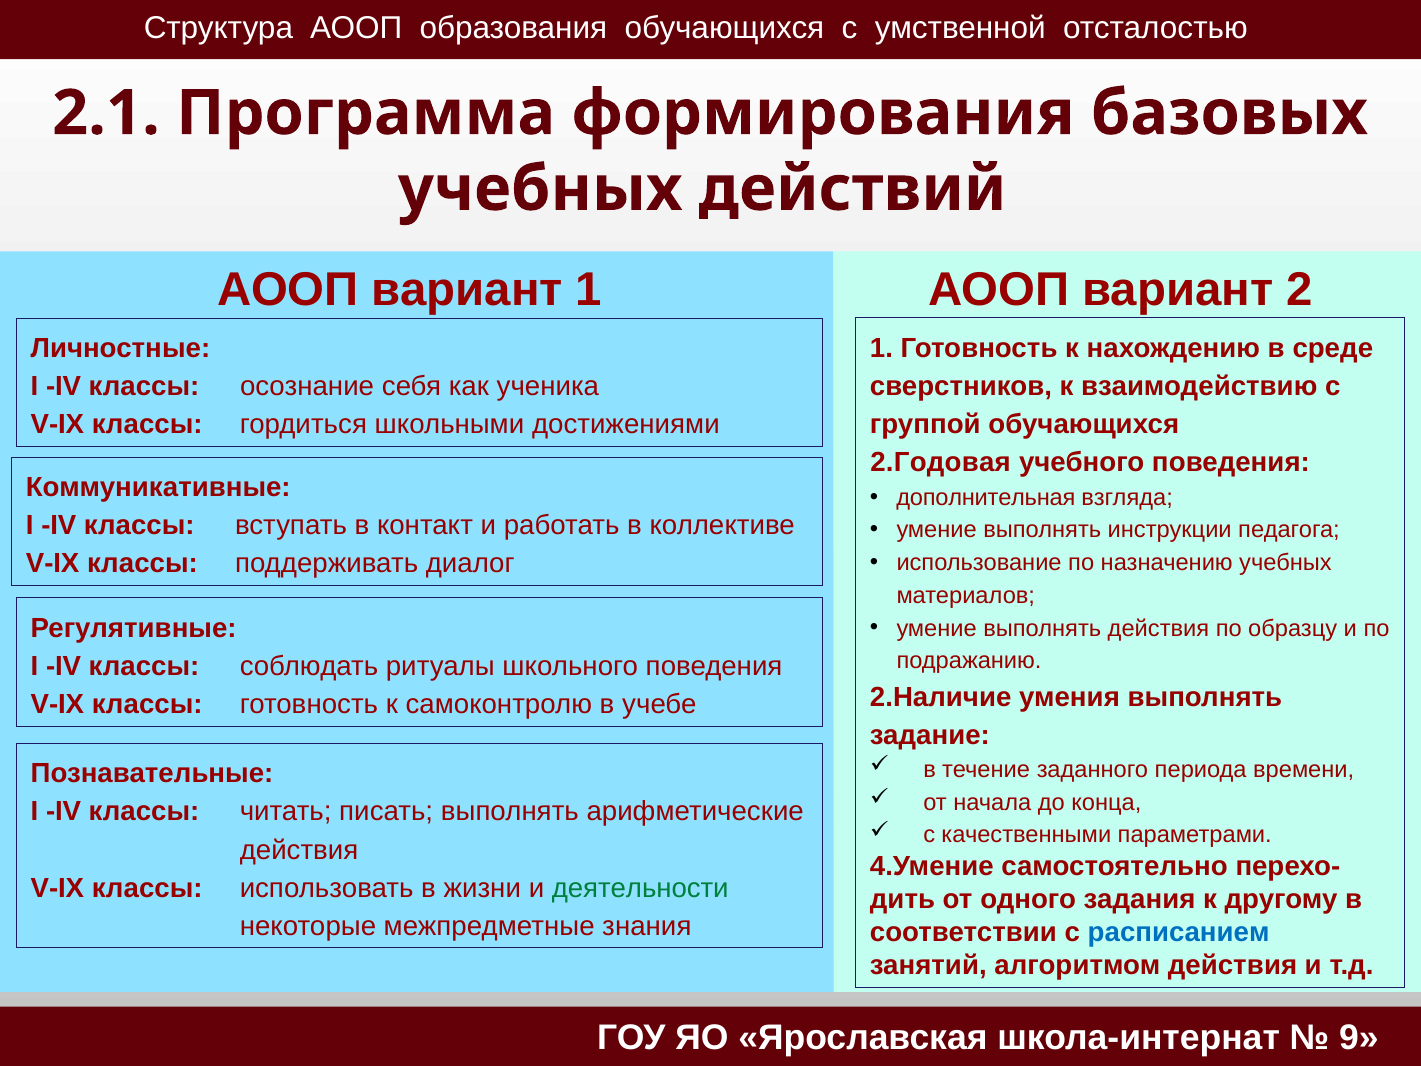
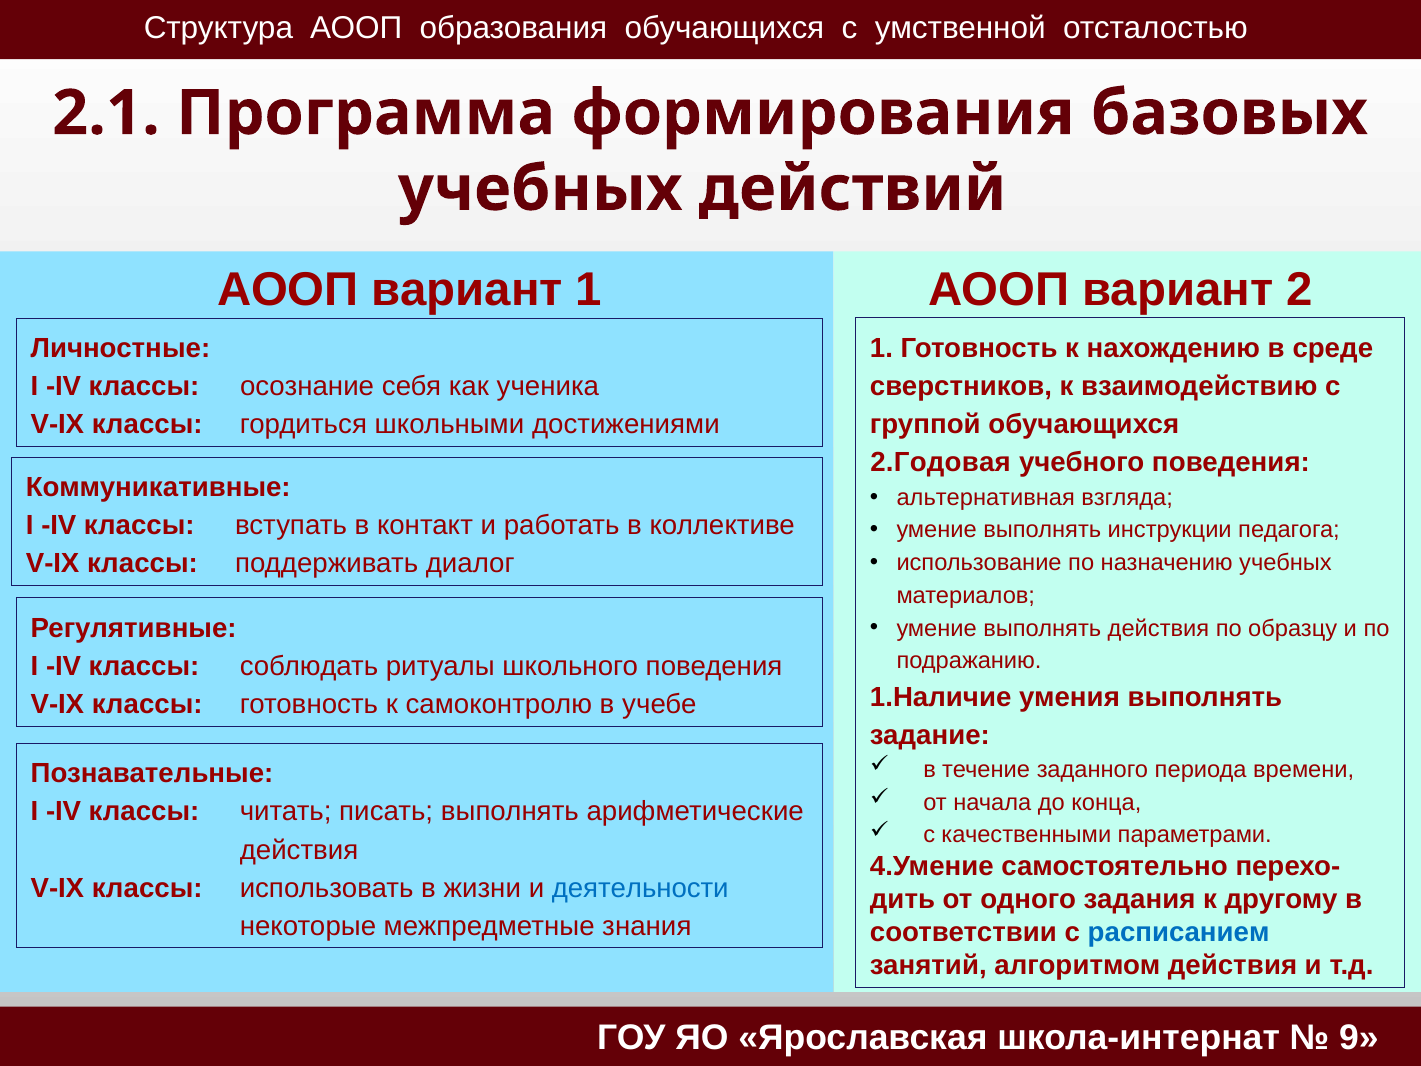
дополнительная: дополнительная -> альтернативная
2.Наличие: 2.Наличие -> 1.Наличие
деятельности colour: green -> blue
